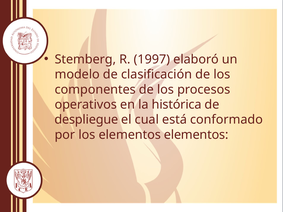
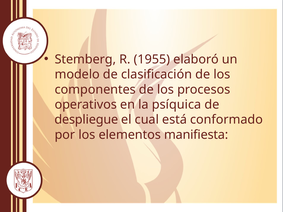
1997: 1997 -> 1955
histórica: histórica -> psíquica
elementos elementos: elementos -> manifiesta
